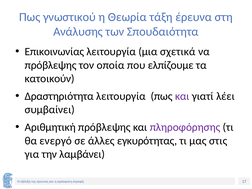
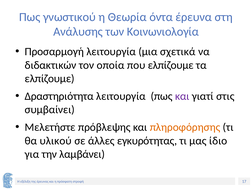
τάξη: τάξη -> όντα
Σπουδαιότητα: Σπουδαιότητα -> Κοινωνιολογία
Επικοινωνίας: Επικοινωνίας -> Προσαρμογή
πρόβλεψης at (51, 65): πρόβλεψης -> διδακτικών
κατοικούν at (50, 79): κατοικούν -> ελπίζουμε
λέει: λέει -> στις
Αριθμητική: Αριθμητική -> Μελετήστε
πληροφόρησης colour: purple -> orange
ενεργό: ενεργό -> υλικού
στις: στις -> ίδιο
